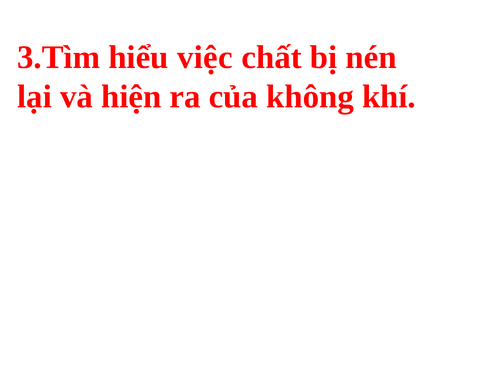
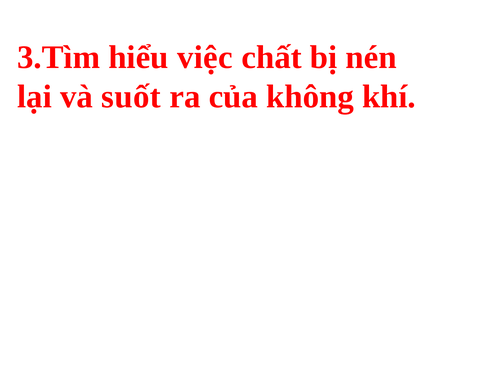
hiện: hiện -> suốt
